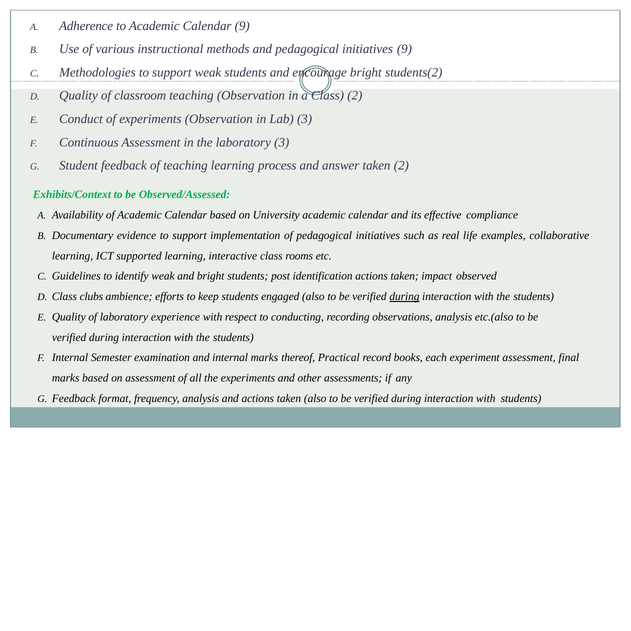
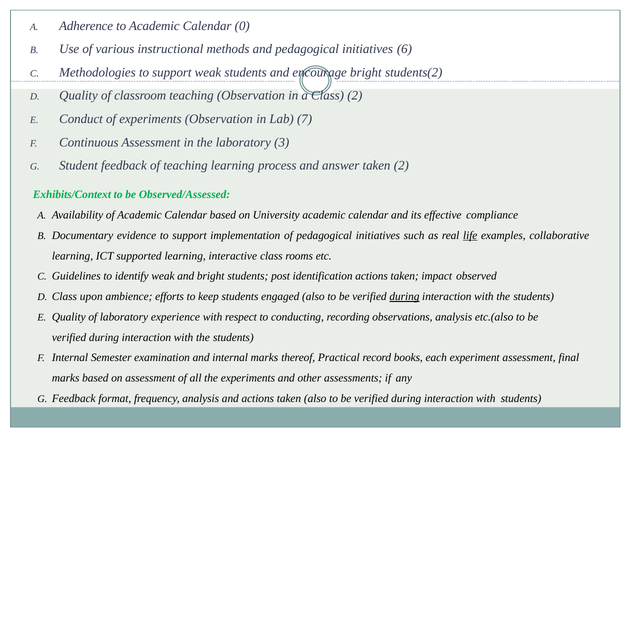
Calendar 9: 9 -> 0
initiatives 9: 9 -> 6
Lab 3: 3 -> 7
life underline: none -> present
clubs: clubs -> upon
